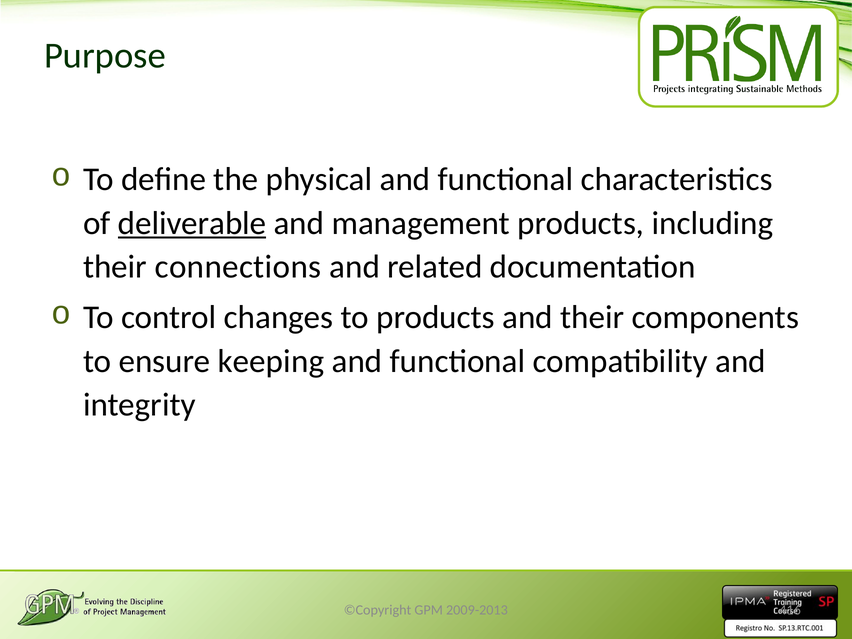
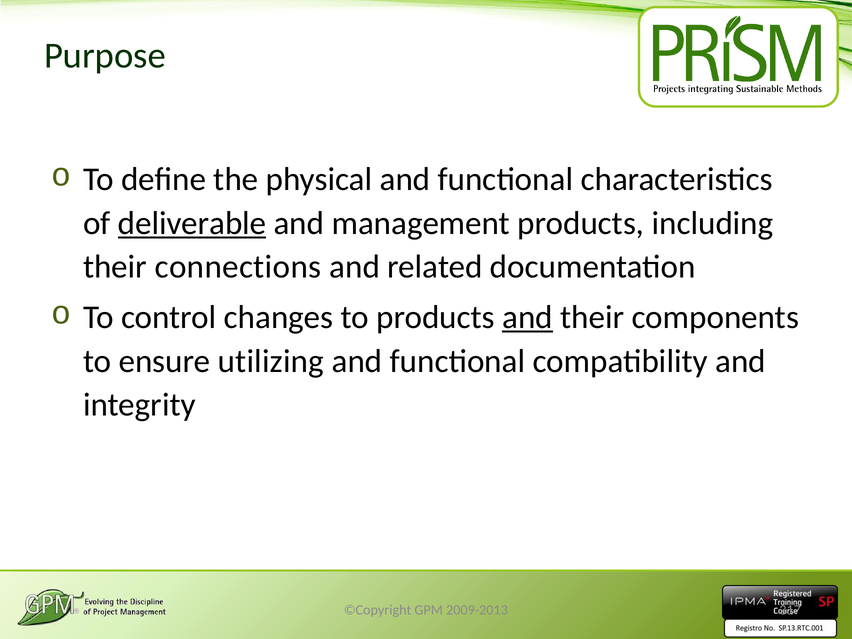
and at (528, 317) underline: none -> present
keeping: keeping -> utilizing
416: 416 -> 317
